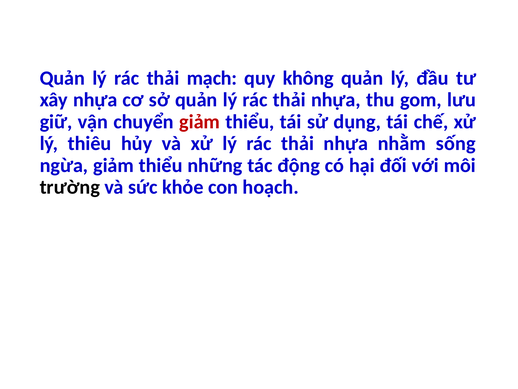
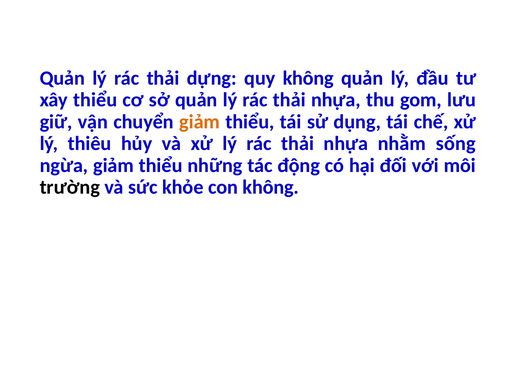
mạch: mạch -> dựng
xây nhựa: nhựa -> thiểu
giảm at (200, 122) colour: red -> orange
con hoạch: hoạch -> không
